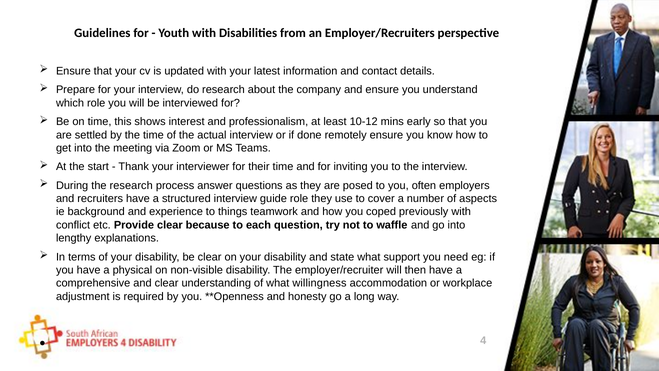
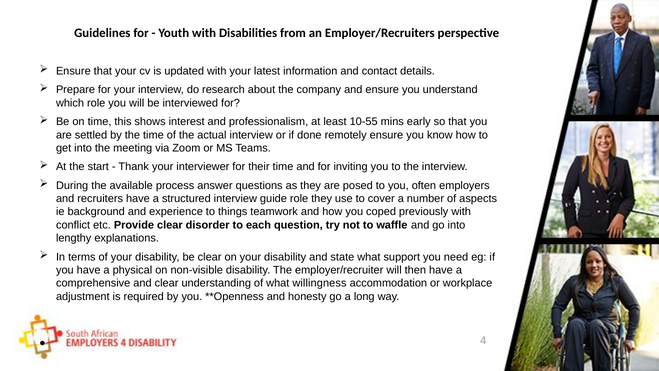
10-12: 10-12 -> 10-55
the research: research -> available
because: because -> disorder
